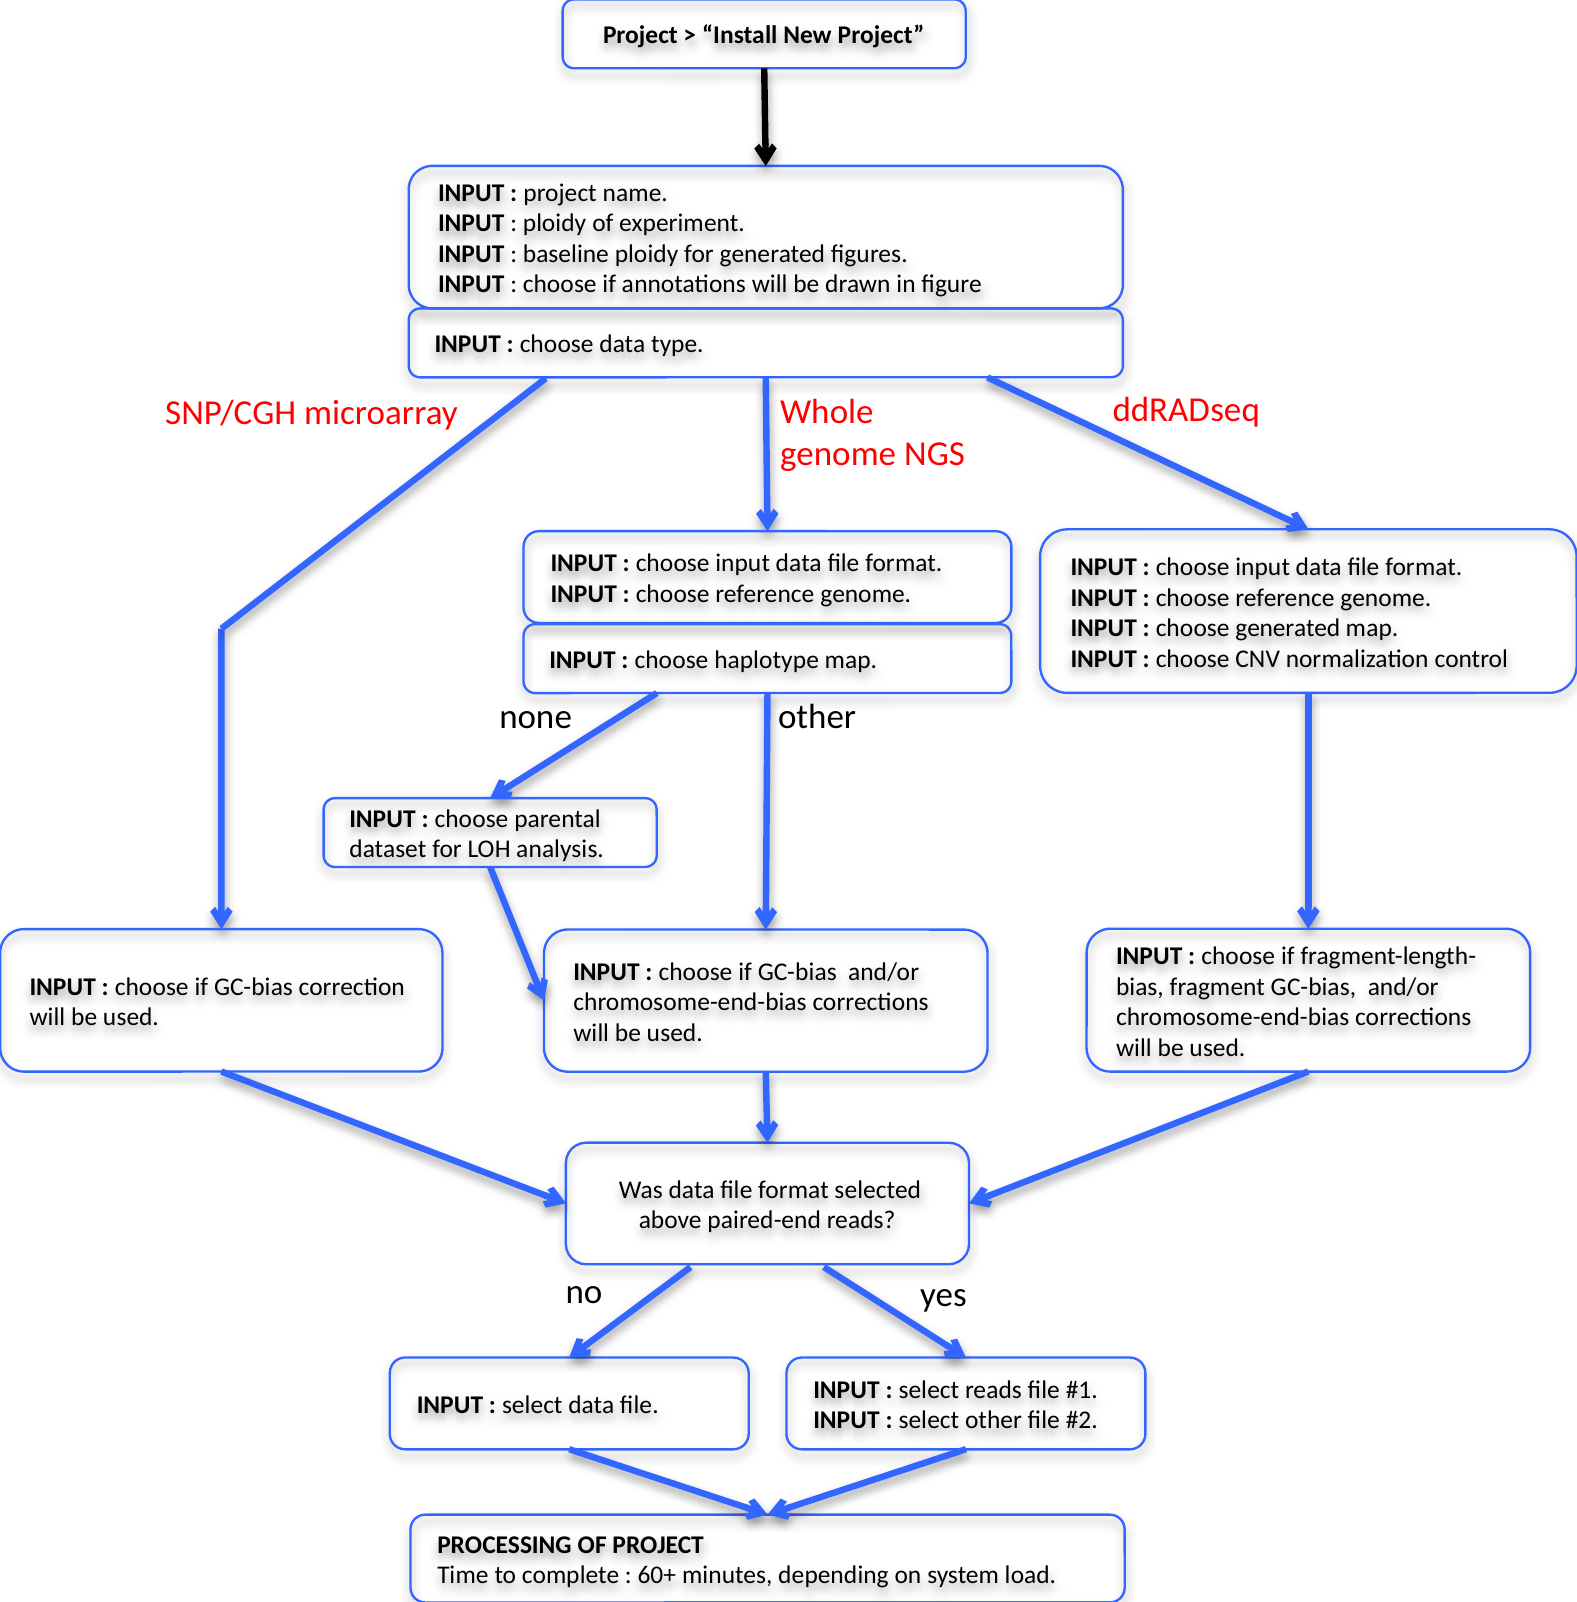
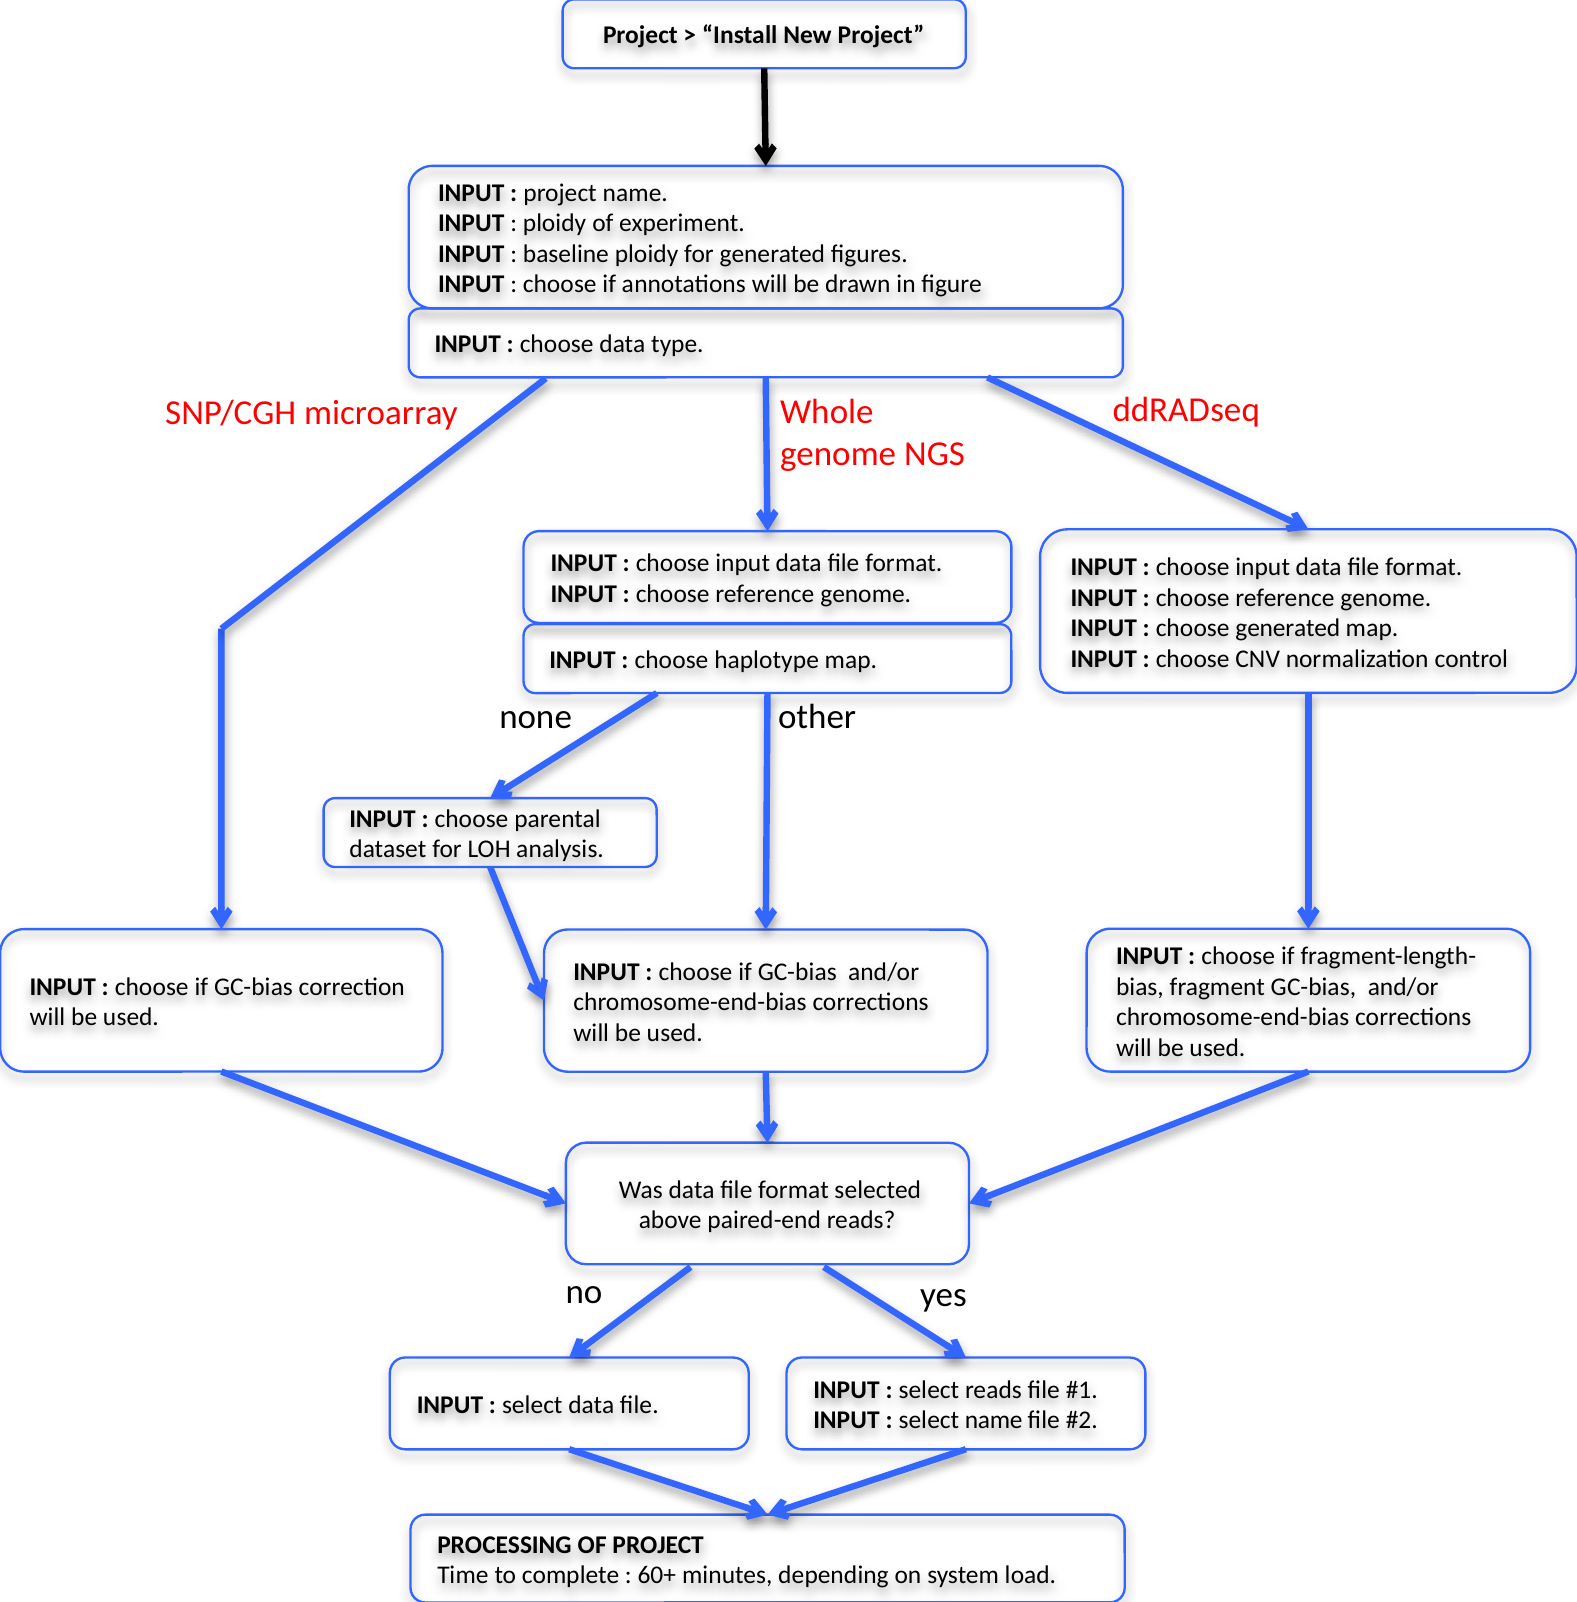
select other: other -> name
